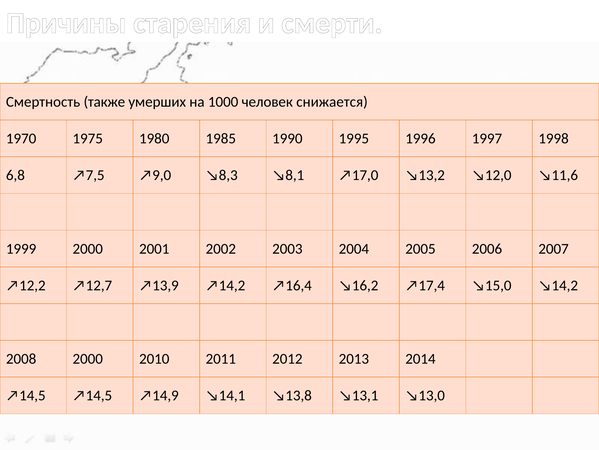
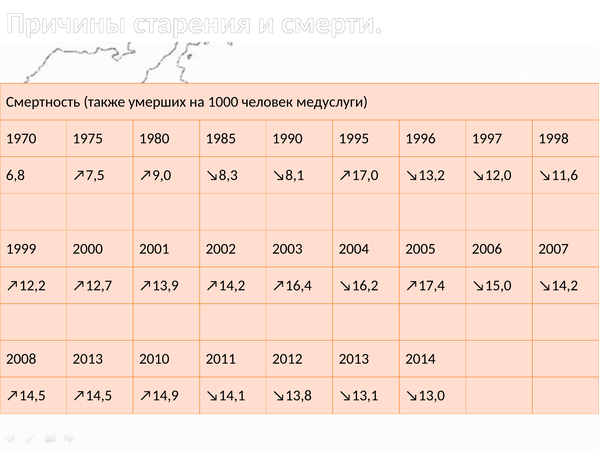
снижается: снижается -> медуслуги
2008 2000: 2000 -> 2013
